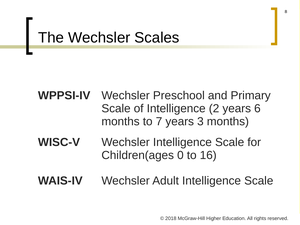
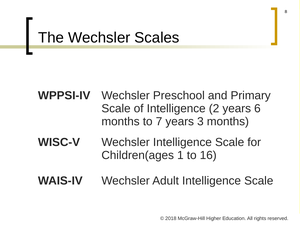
0: 0 -> 1
